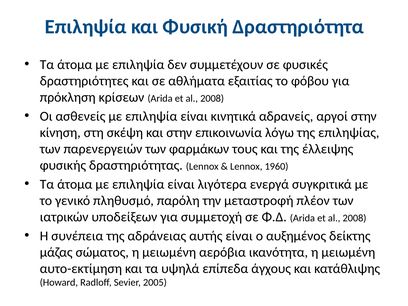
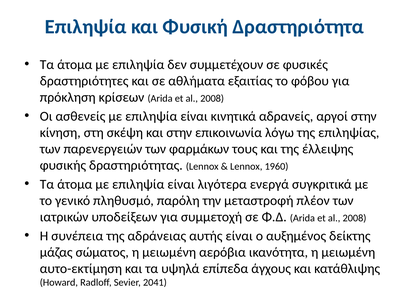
2005: 2005 -> 2041
